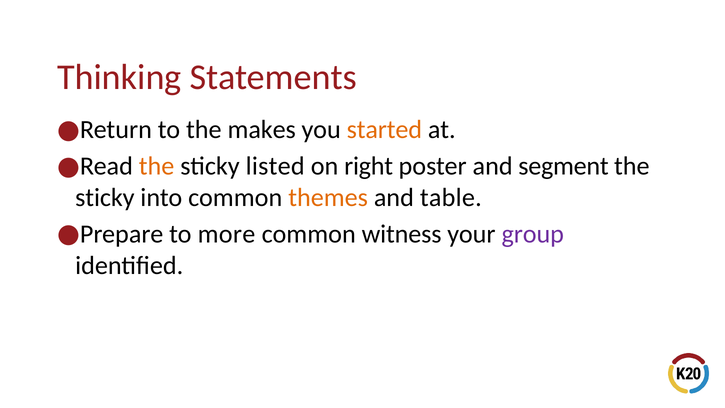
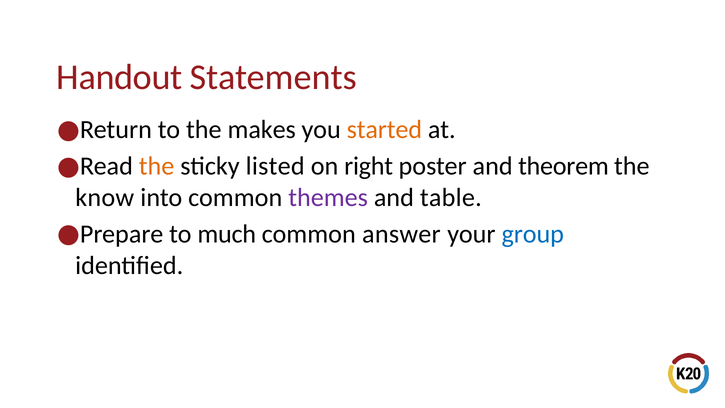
Thinking: Thinking -> Handout
segment: segment -> theorem
sticky at (105, 198): sticky -> know
themes colour: orange -> purple
more: more -> much
witness: witness -> answer
group colour: purple -> blue
